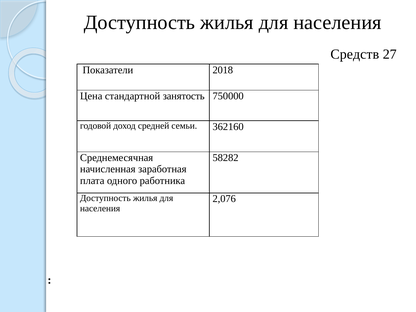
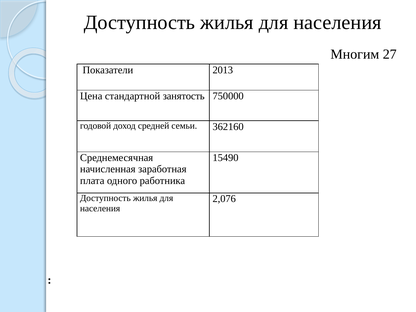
Средств: Средств -> Многим
2018: 2018 -> 2013
58282: 58282 -> 15490
